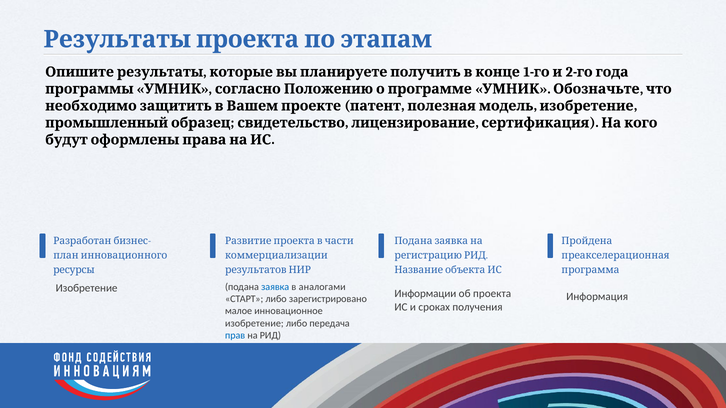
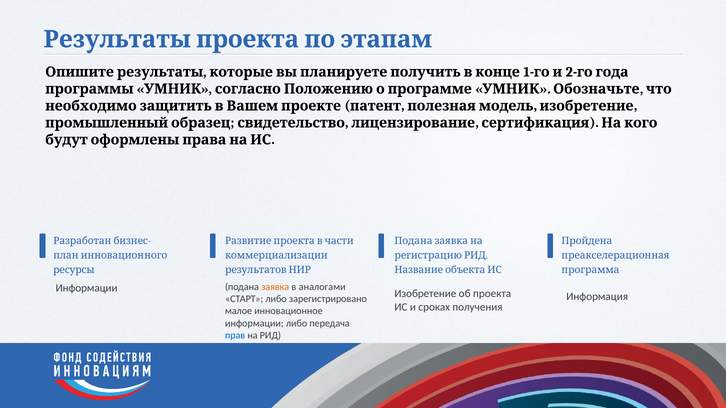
заявка colour: blue -> orange
Изобретение at (87, 289): Изобретение -> Информации
Информации at (425, 294): Информации -> Изобретение
изобретение at (254, 324): изобретение -> информации
